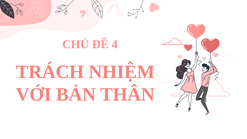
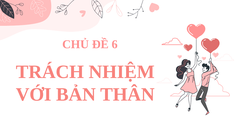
4: 4 -> 6
